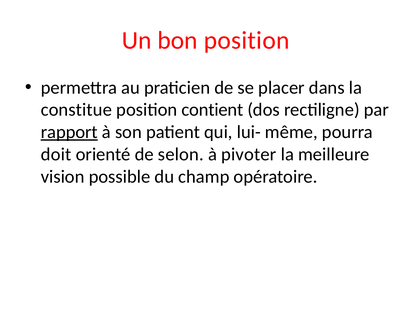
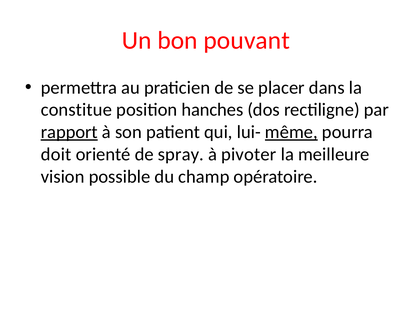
bon position: position -> pouvant
contient: contient -> hanches
même underline: none -> present
selon: selon -> spray
